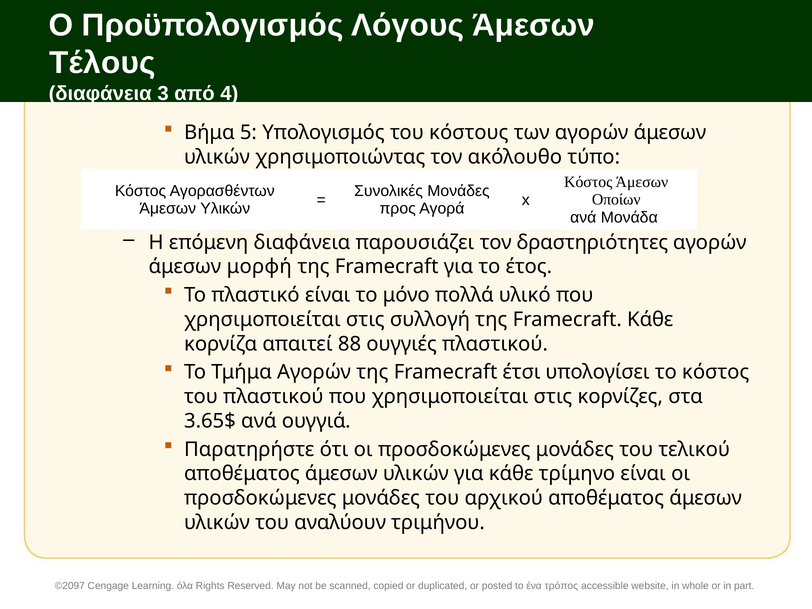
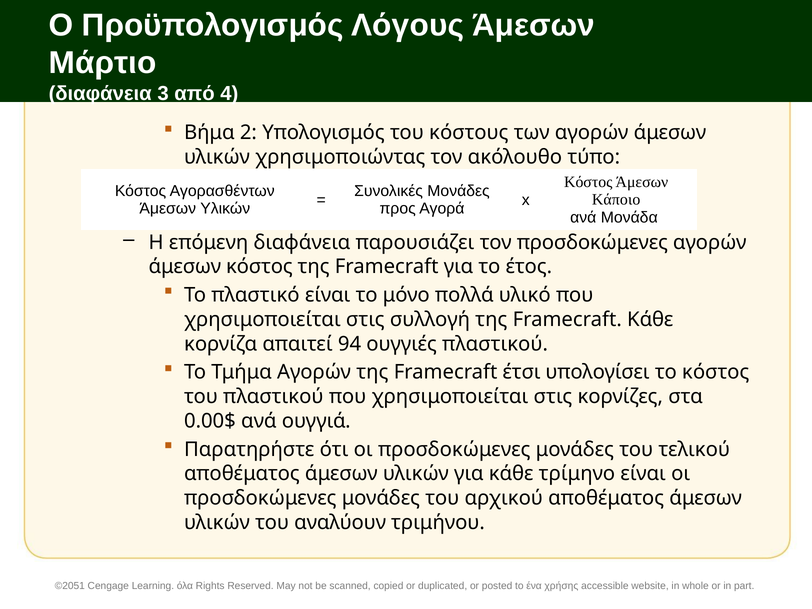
Τέλους: Τέλους -> Μάρτιο
5: 5 -> 2
Οποίων: Οποίων -> Κάποιο
τον δραστηριότητες: δραστηριότητες -> προσδοκώμενες
άμεσων μορφή: μορφή -> κόστος
88: 88 -> 94
3.65$: 3.65$ -> 0.00$
©2097: ©2097 -> ©2051
τρόπος: τρόπος -> χρήσης
